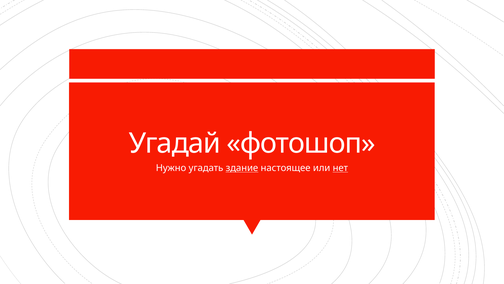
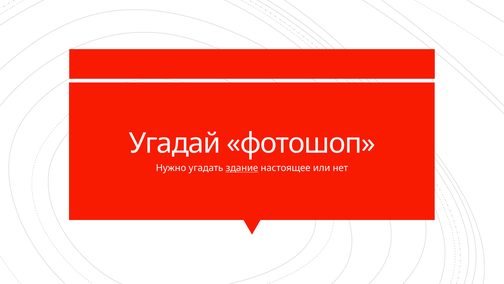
нет underline: present -> none
